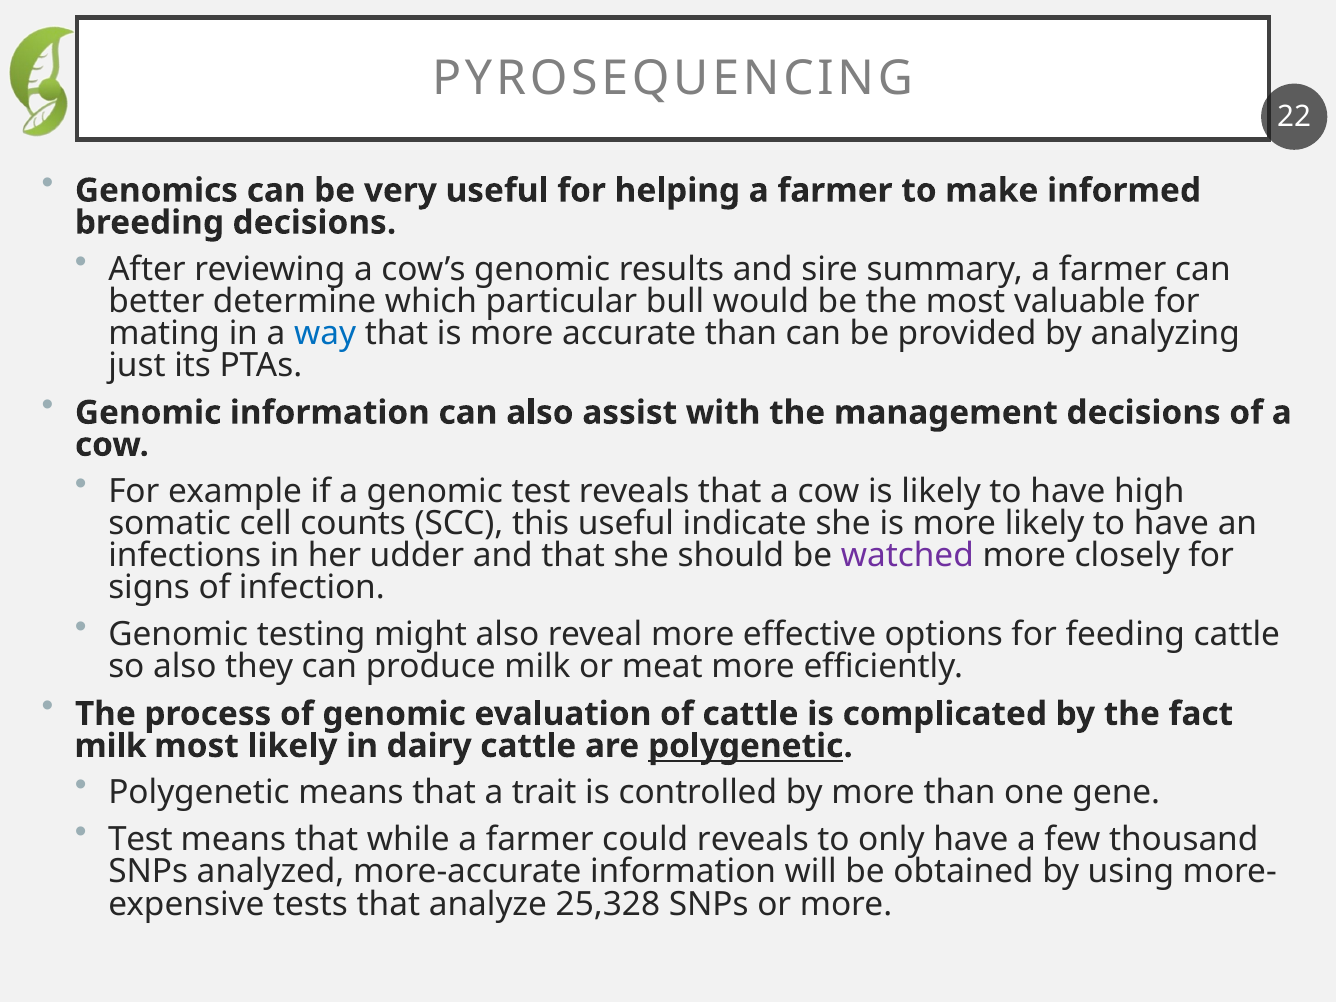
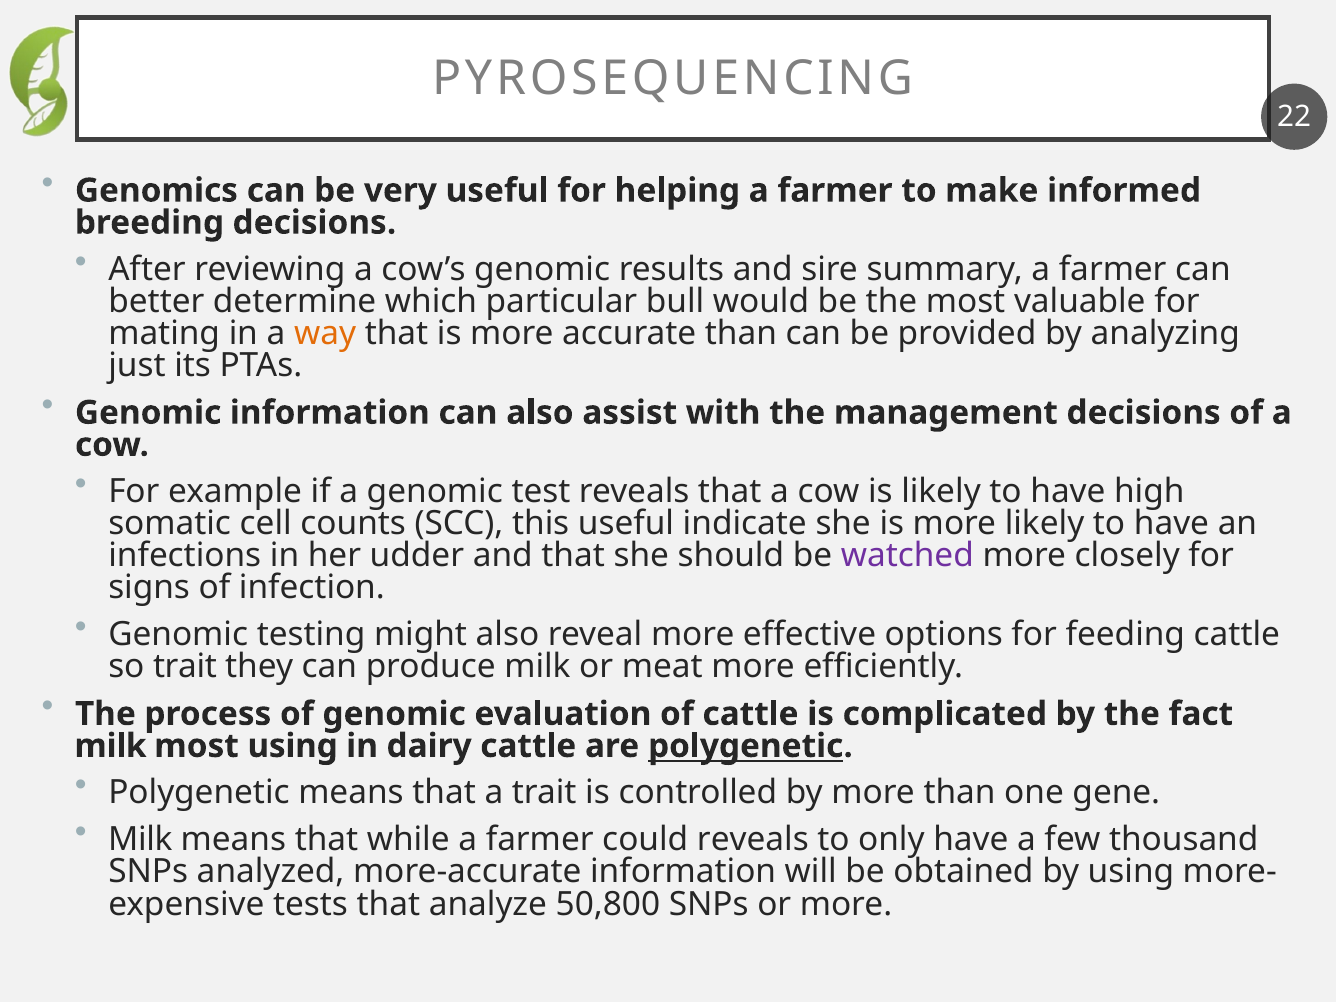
way colour: blue -> orange
so also: also -> trait
most likely: likely -> using
Test at (140, 840): Test -> Milk
25,328: 25,328 -> 50,800
